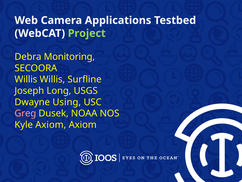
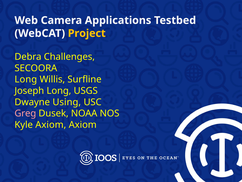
Project colour: light green -> yellow
Monitoring: Monitoring -> Challenges
Willis at (26, 79): Willis -> Long
